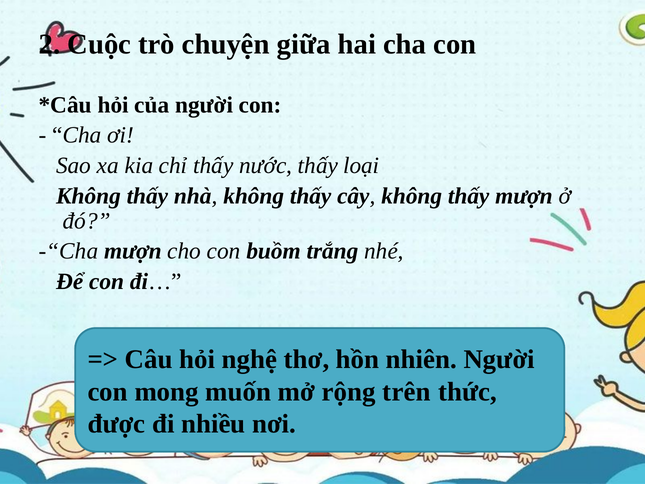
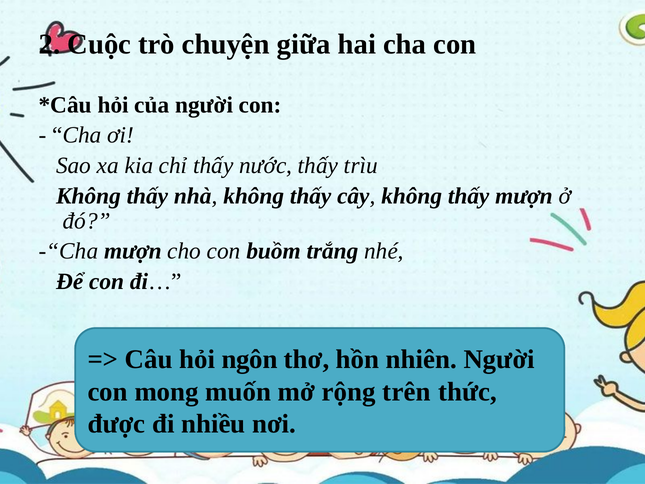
loại: loại -> trìu
nghệ: nghệ -> ngôn
